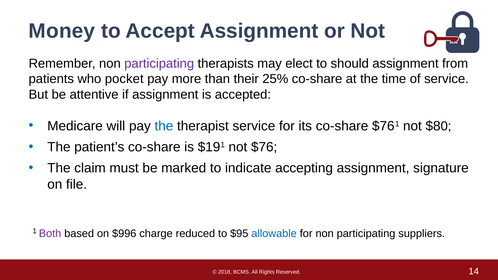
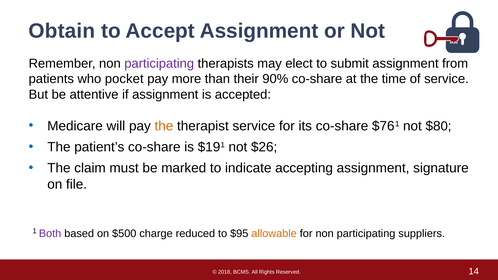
Money: Money -> Obtain
should: should -> submit
25%: 25% -> 90%
the at (164, 126) colour: blue -> orange
$76: $76 -> $26
$996: $996 -> $500
allowable colour: blue -> orange
